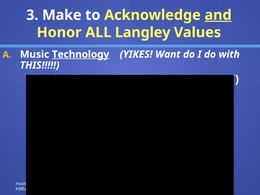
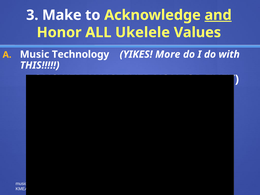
Langley: Langley -> Ukelele
Technology underline: present -> none
YIKES Want: Want -> More
